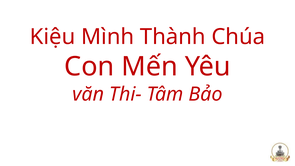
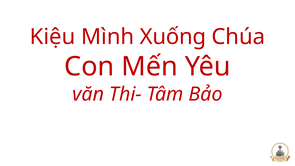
Thành: Thành -> Xuống
